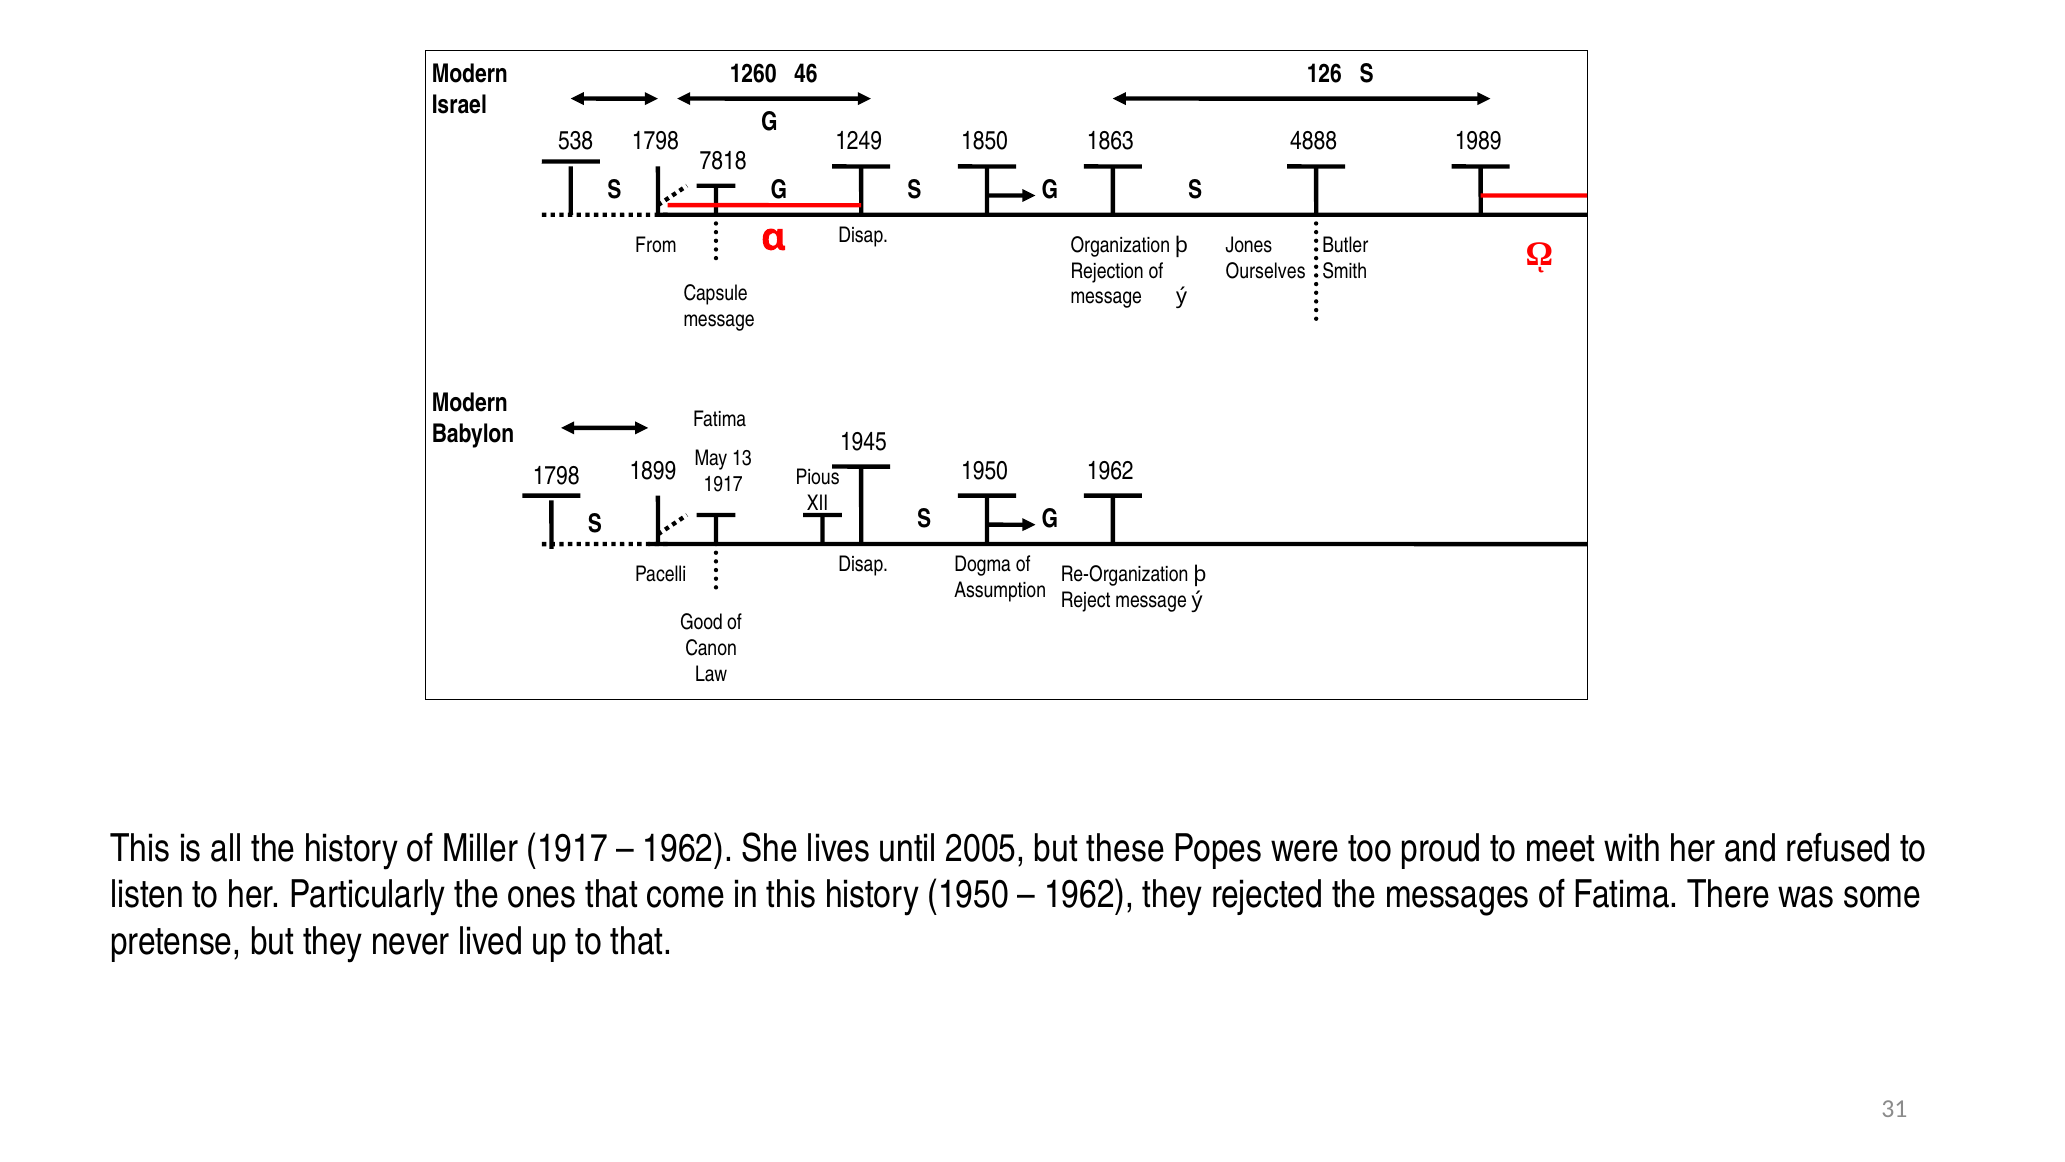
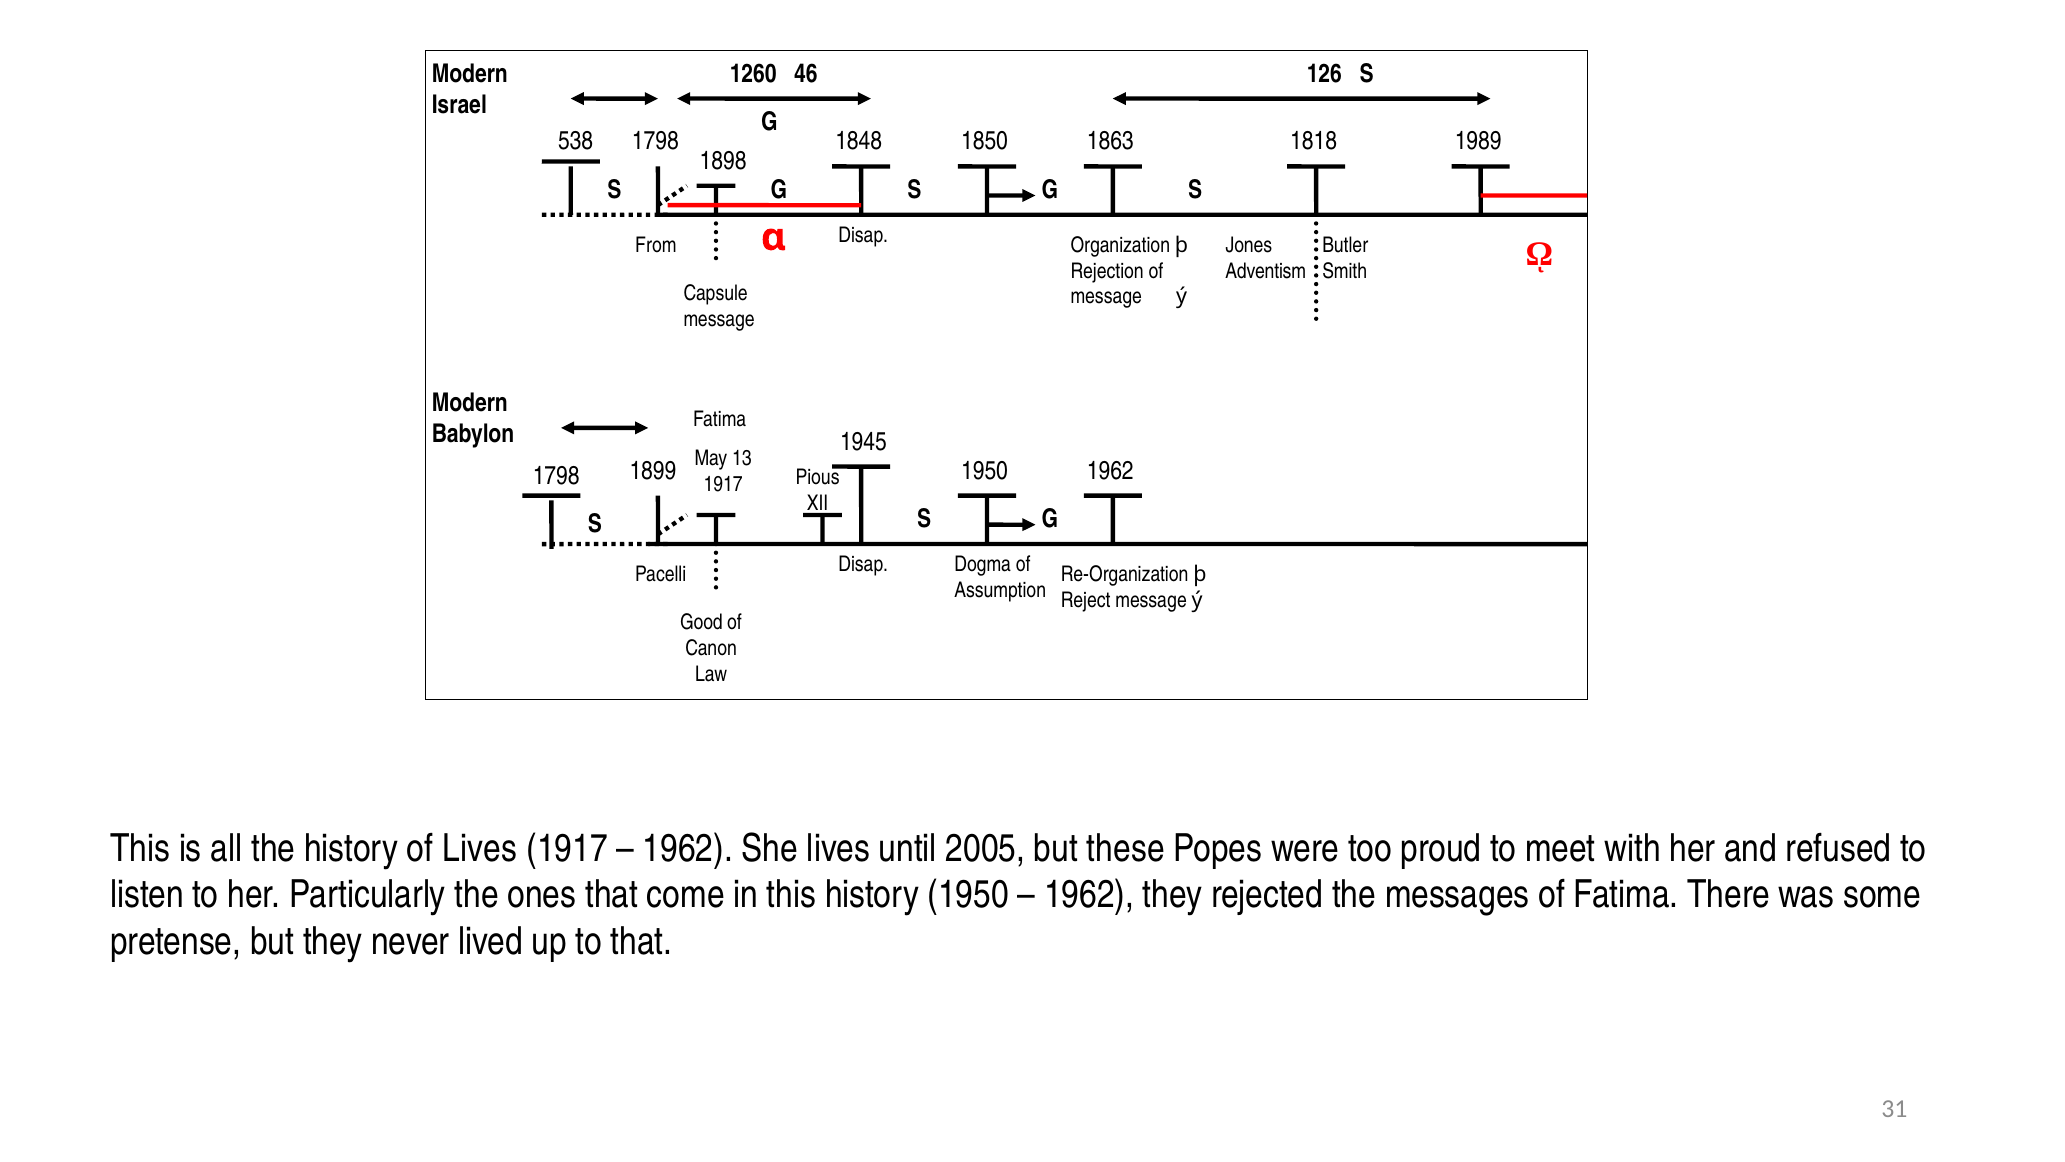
1249: 1249 -> 1848
4888: 4888 -> 1818
7818: 7818 -> 1898
Ourselves: Ourselves -> Adventism
of Miller: Miller -> Lives
